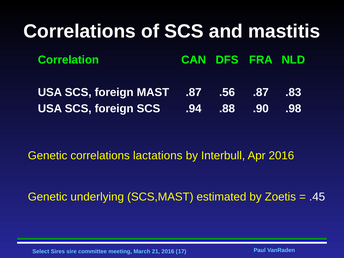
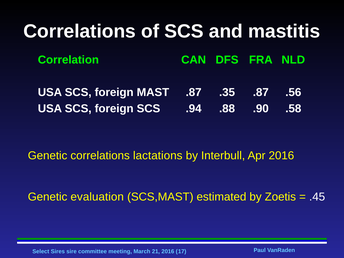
.56: .56 -> .35
.83: .83 -> .56
.98: .98 -> .58
underlying: underlying -> evaluation
